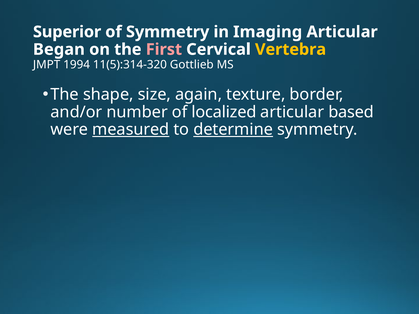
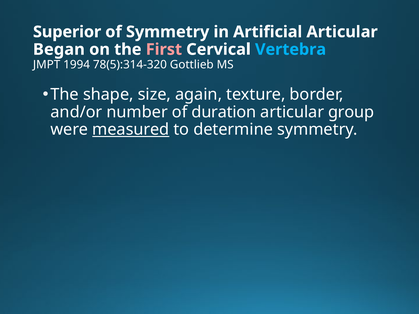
Imaging: Imaging -> Artificial
Vertebra colour: yellow -> light blue
11(5):314-320: 11(5):314-320 -> 78(5):314-320
localized: localized -> duration
based: based -> group
determine underline: present -> none
